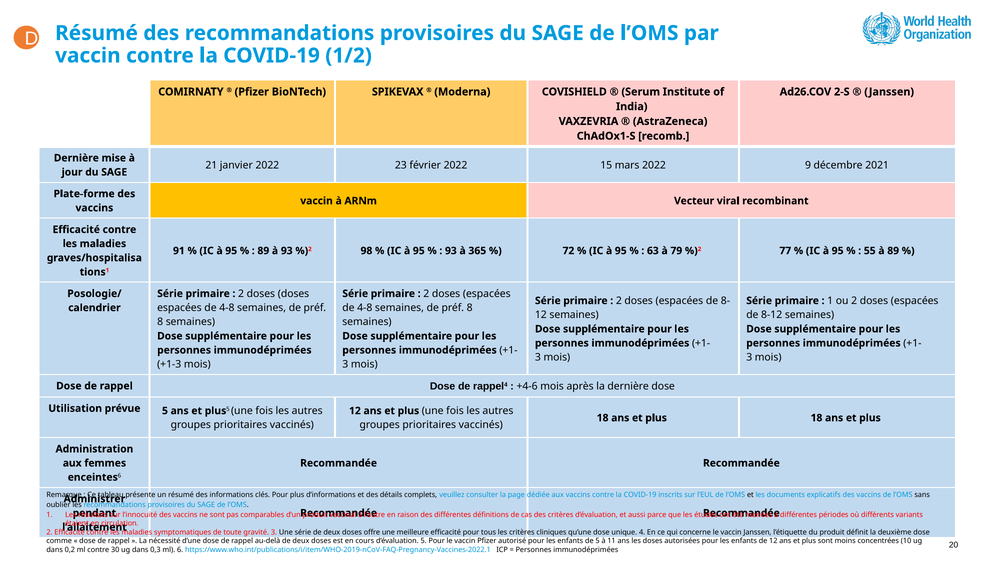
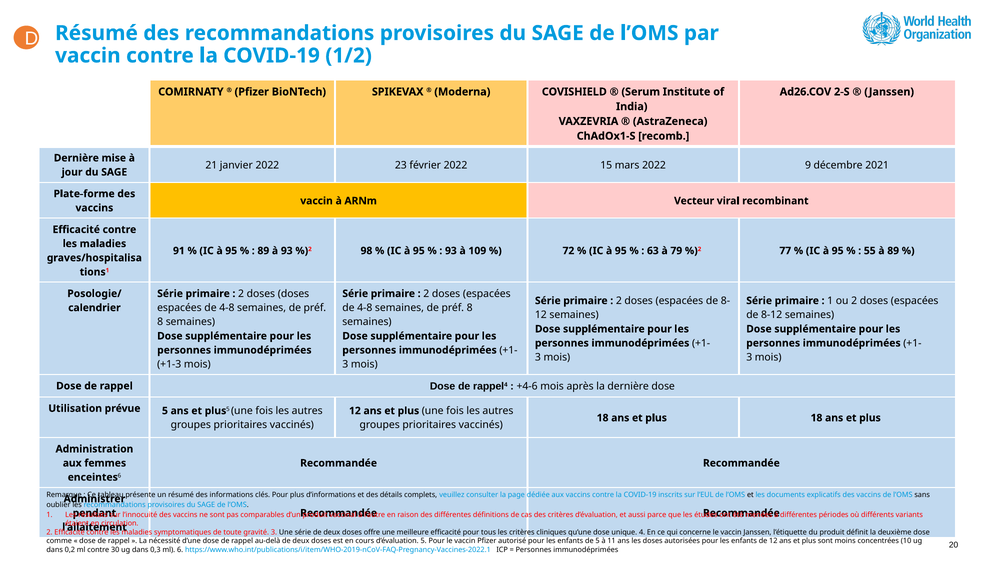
365: 365 -> 109
